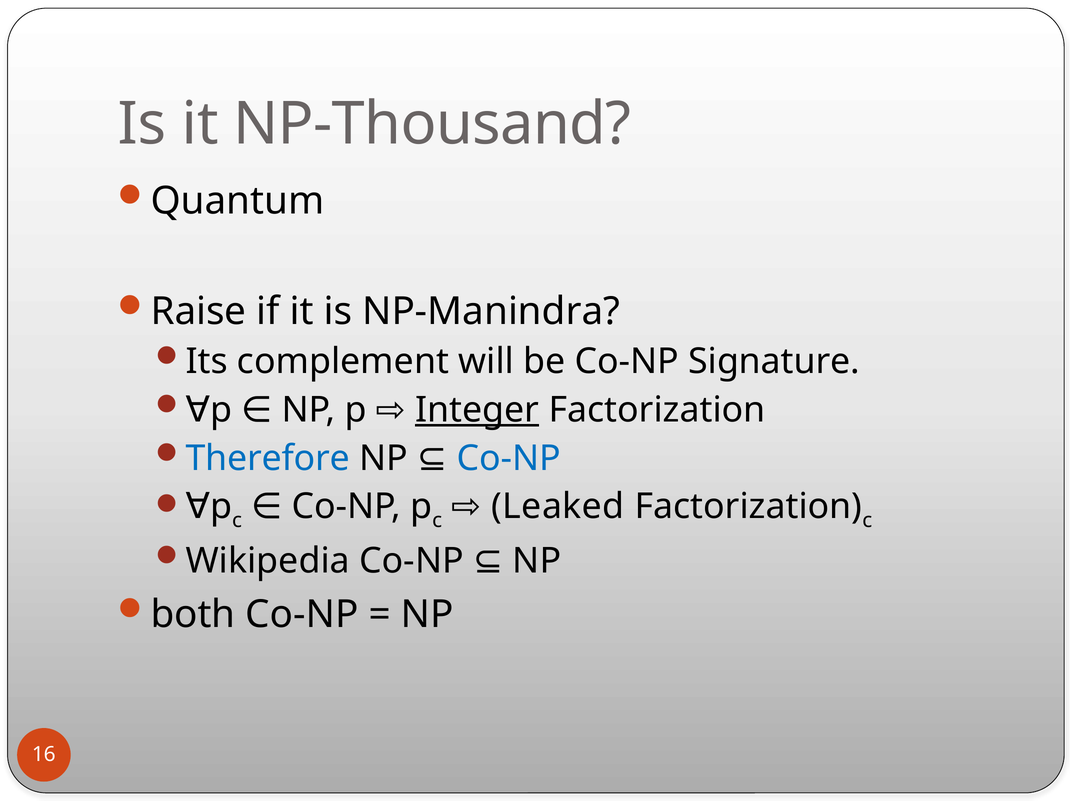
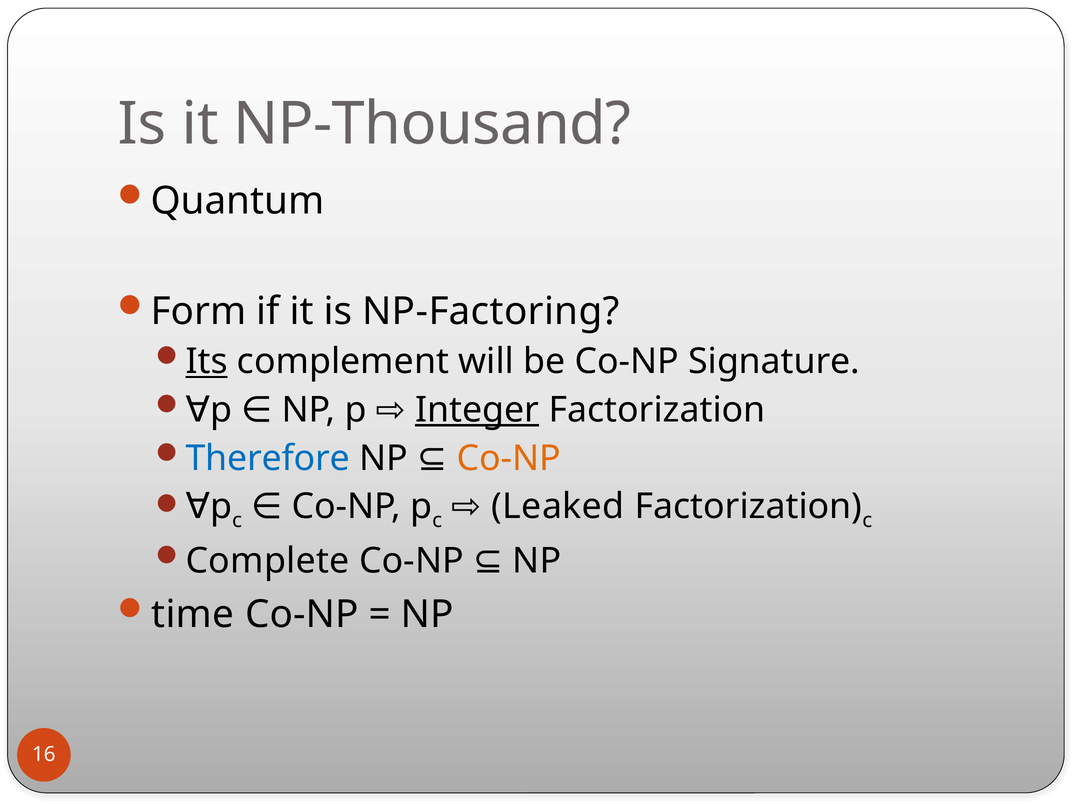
Raise: Raise -> Form
NP-Manindra: NP-Manindra -> NP-Factoring
Its underline: none -> present
Co-NP at (509, 458) colour: blue -> orange
Wikipedia: Wikipedia -> Complete
both: both -> time
